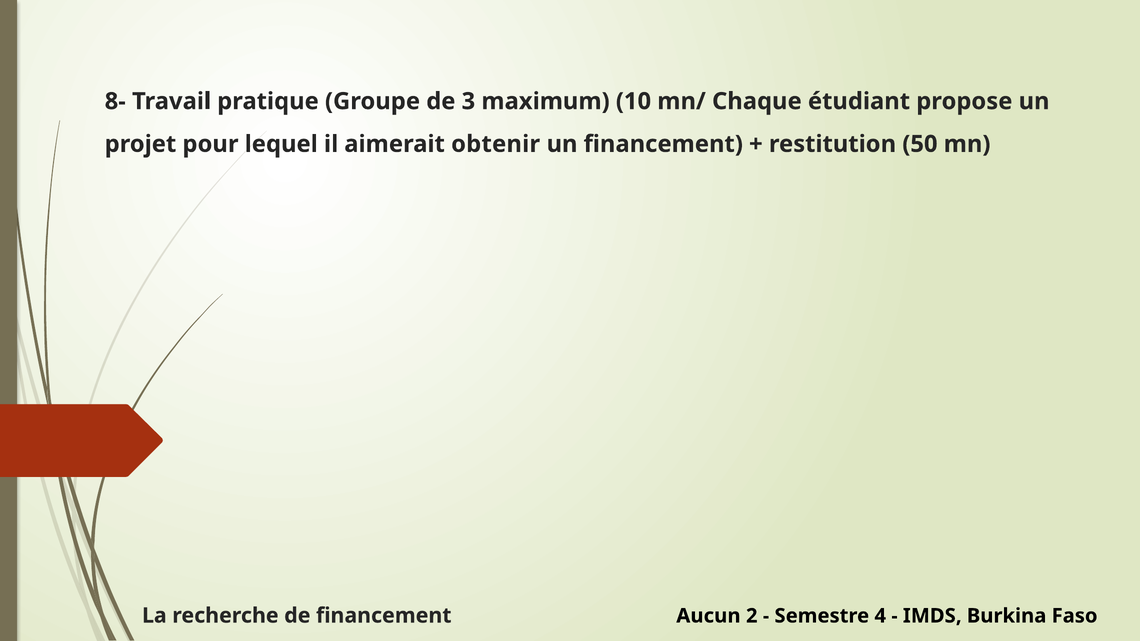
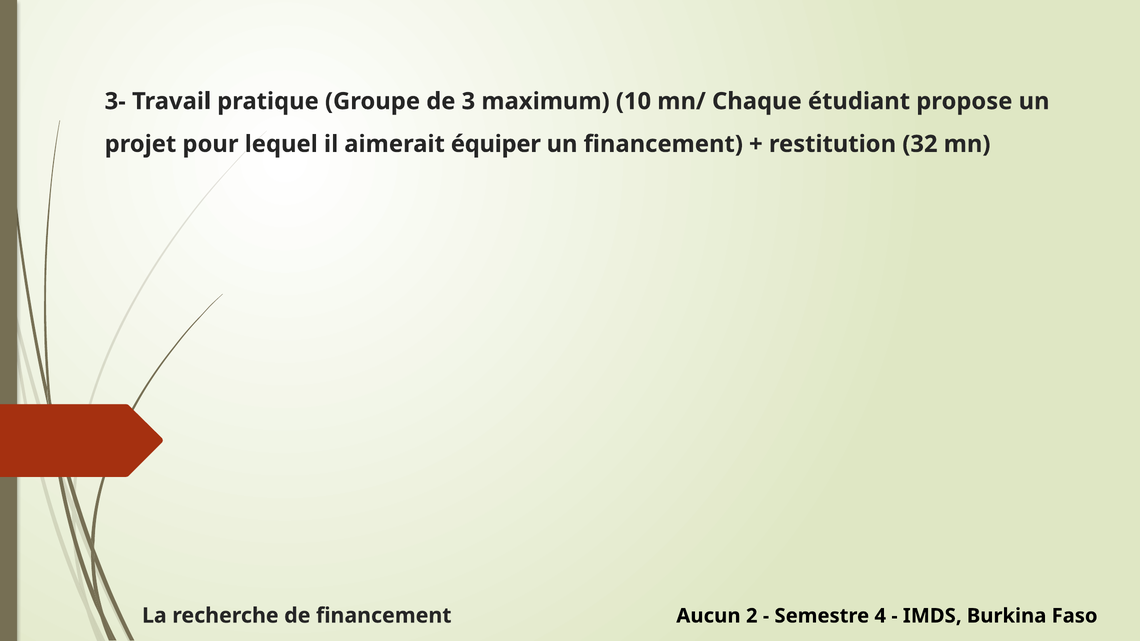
8-: 8- -> 3-
obtenir: obtenir -> équiper
50: 50 -> 32
